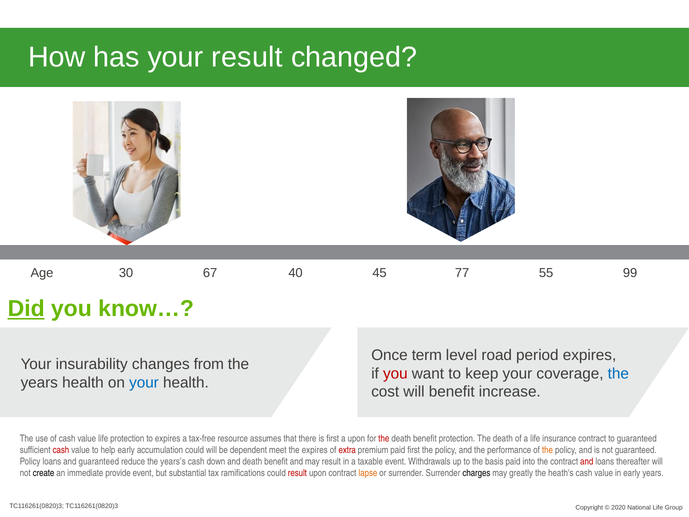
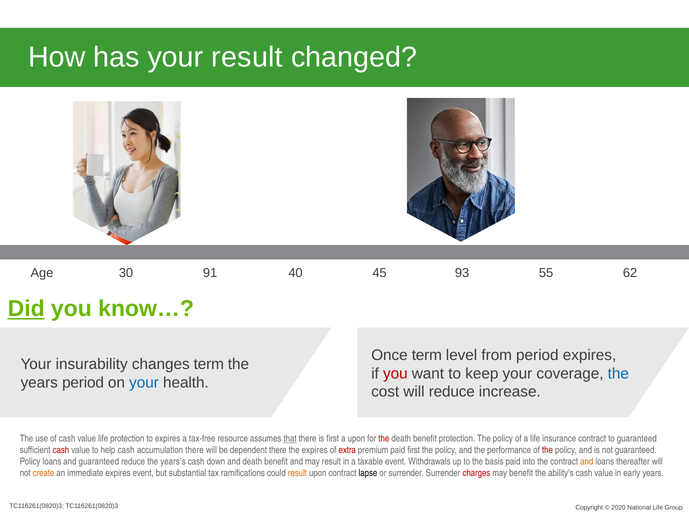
67: 67 -> 91
77: 77 -> 93
99: 99 -> 62
road: road -> from
changes from: from -> term
years health: health -> period
will benefit: benefit -> reduce
that underline: none -> present
protection The death: death -> policy
help early: early -> cash
accumulation could: could -> there
dependent meet: meet -> there
the at (547, 450) colour: orange -> red
and at (587, 462) colour: red -> orange
create colour: black -> orange
immediate provide: provide -> expires
result at (297, 473) colour: red -> orange
lapse colour: orange -> black
charges colour: black -> red
may greatly: greatly -> benefit
heath's: heath's -> ability's
